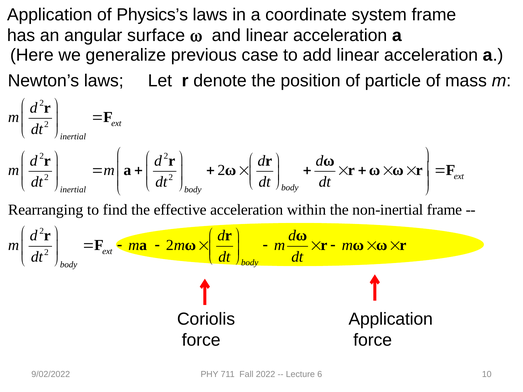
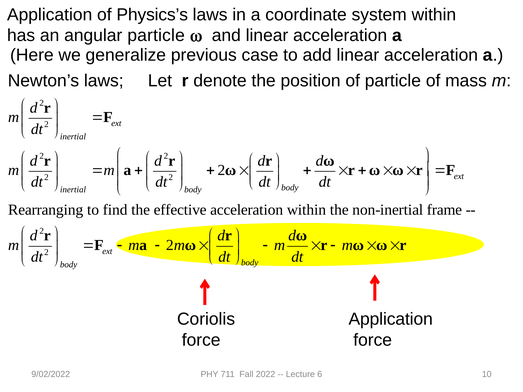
system frame: frame -> within
angular surface: surface -> particle
